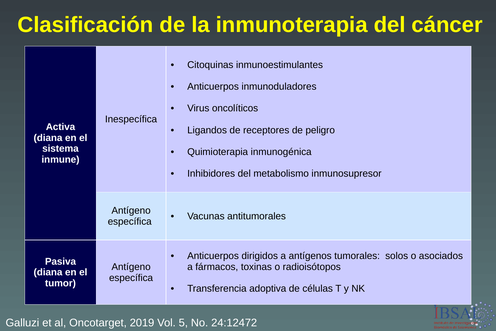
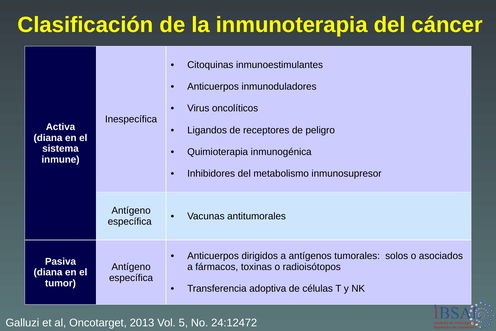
2019: 2019 -> 2013
